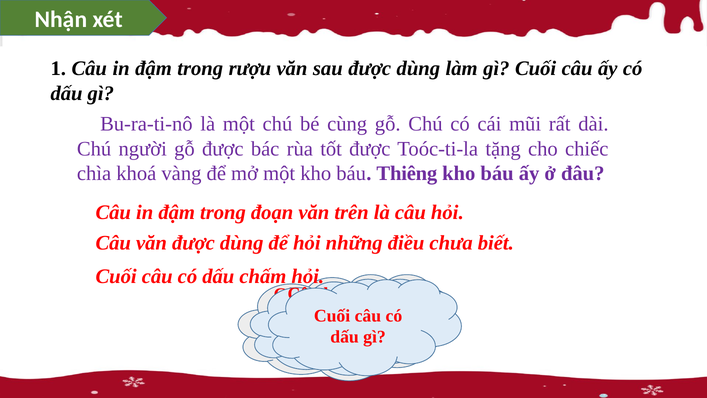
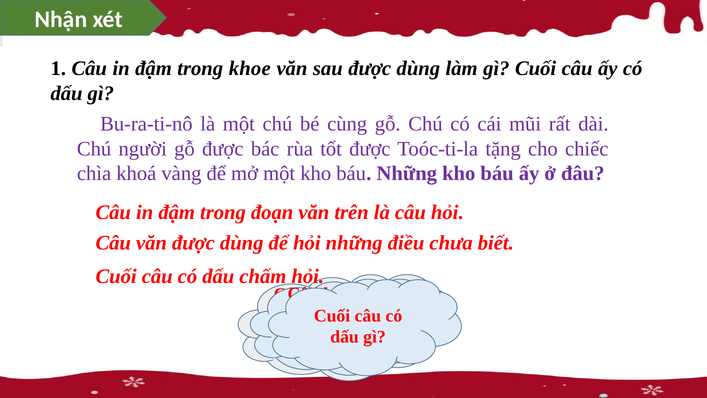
rượu: rượu -> khoe
báu Thiêng: Thiêng -> Những
